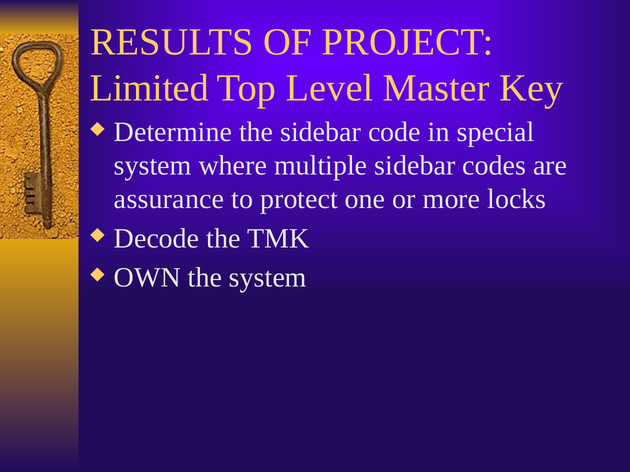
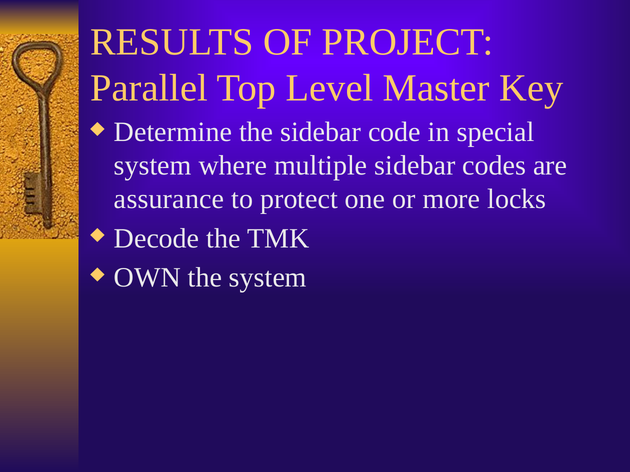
Limited: Limited -> Parallel
